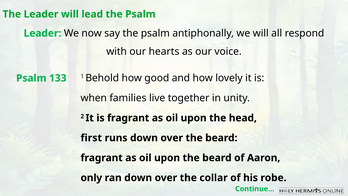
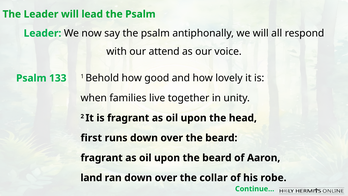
hearts: hearts -> attend
only: only -> land
